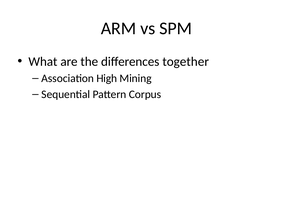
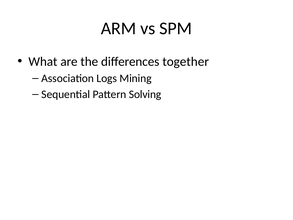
High: High -> Logs
Corpus: Corpus -> Solving
